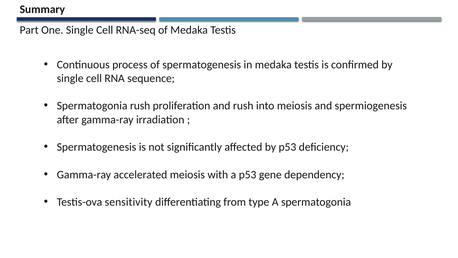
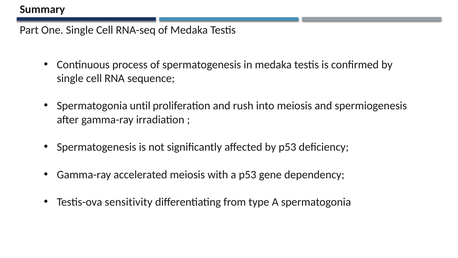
Spermatogonia rush: rush -> until
